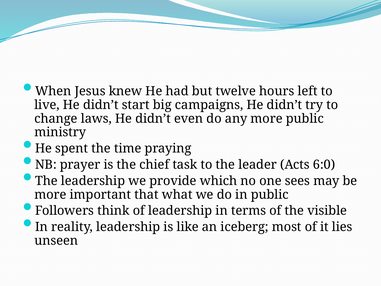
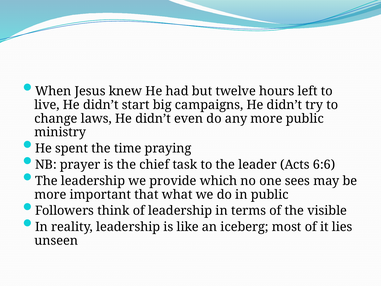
6:0: 6:0 -> 6:6
